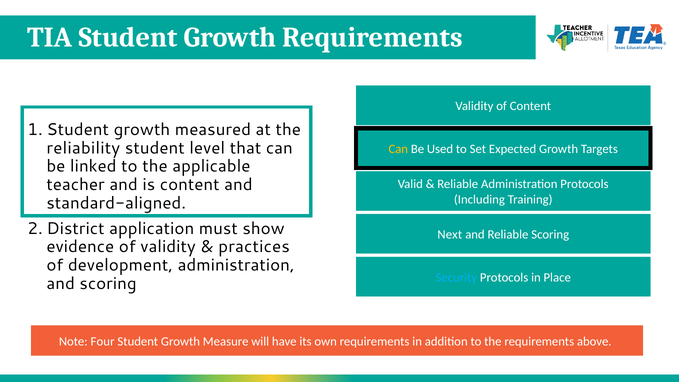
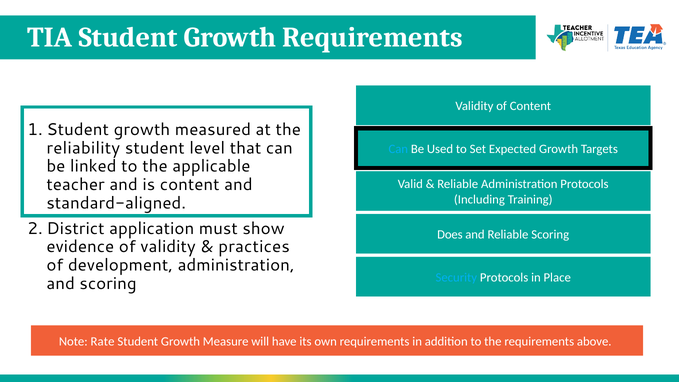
Can at (398, 149) colour: yellow -> light blue
Next: Next -> Does
Four: Four -> Rate
